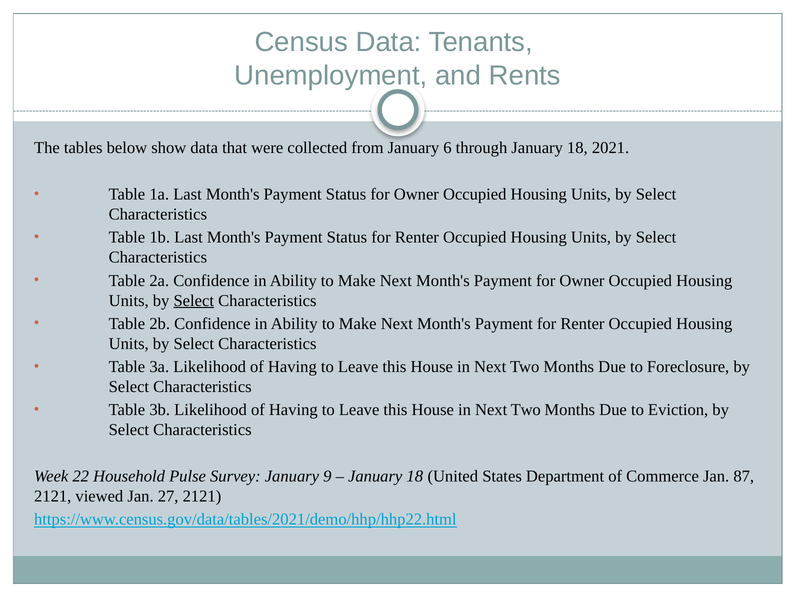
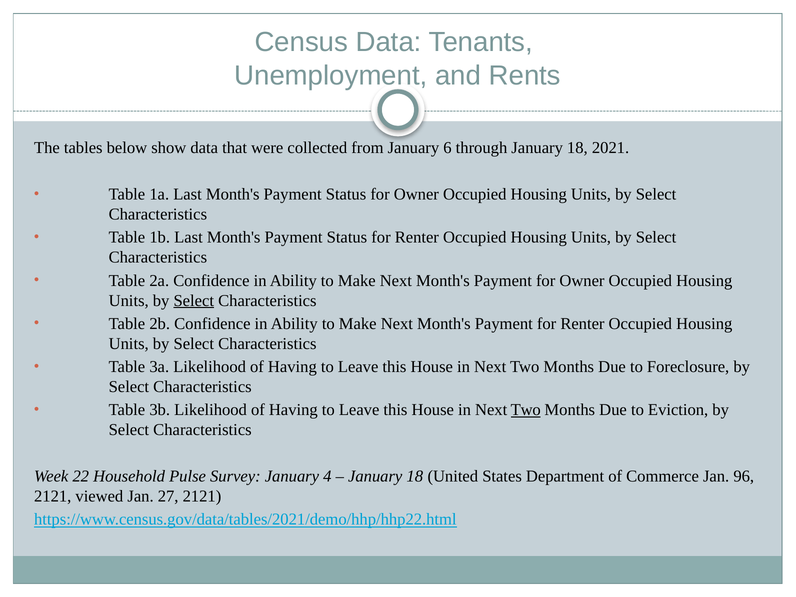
Two at (526, 410) underline: none -> present
9: 9 -> 4
87: 87 -> 96
